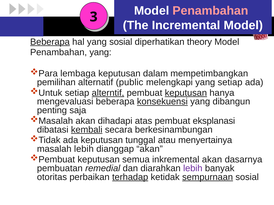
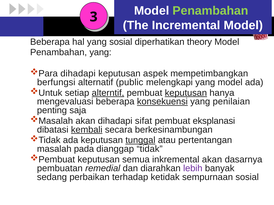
Penambahan at (210, 11) colour: pink -> light green
Beberapa at (50, 42) underline: present -> none
lembaga at (78, 74): lembaga -> dihadapi
dalam: dalam -> aspek
pemilihan: pemilihan -> berfungsi
yang setiap: setiap -> model
dibangun: dibangun -> penilaian
atas: atas -> sifat
tunggal underline: none -> present
menyertainya: menyertainya -> pertentangan
masalah lebih: lebih -> pada
dianggap akan: akan -> tidak
otoritas: otoritas -> sedang
terhadap underline: present -> none
sempurnaan underline: present -> none
